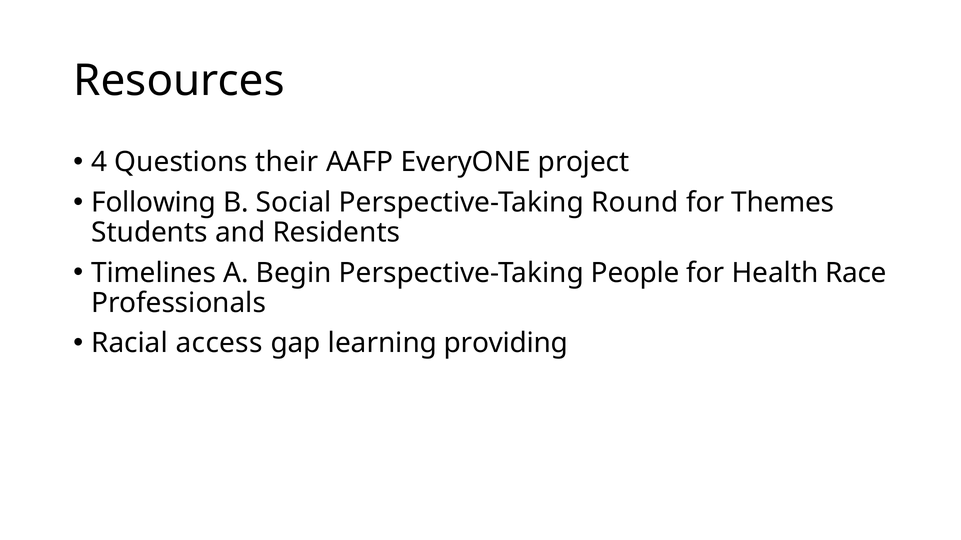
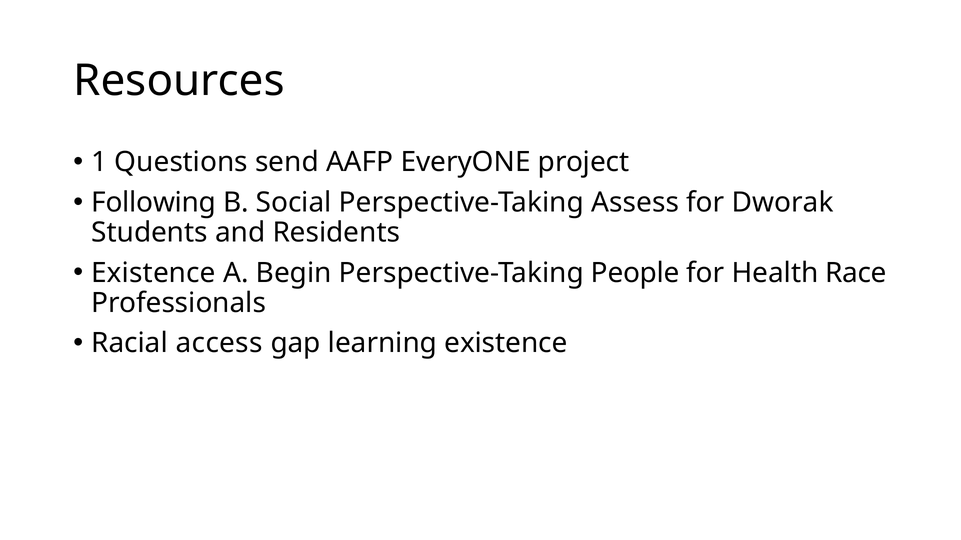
4: 4 -> 1
their: their -> send
Round: Round -> Assess
Themes: Themes -> Dworak
Timelines at (154, 273): Timelines -> Existence
learning providing: providing -> existence
